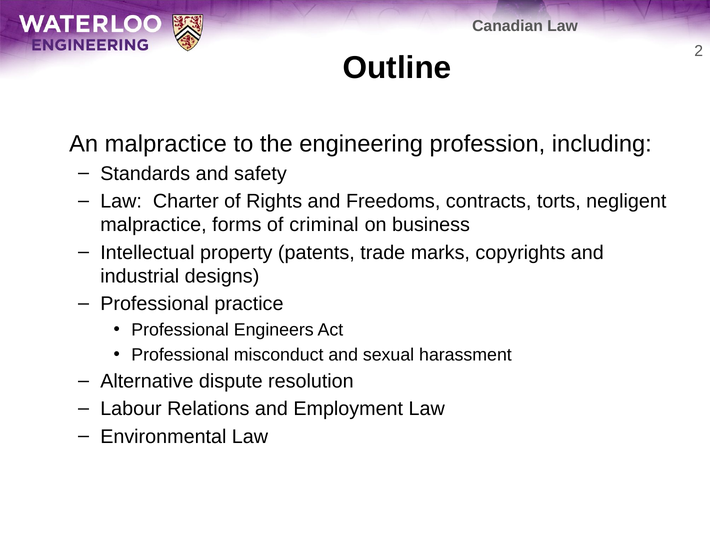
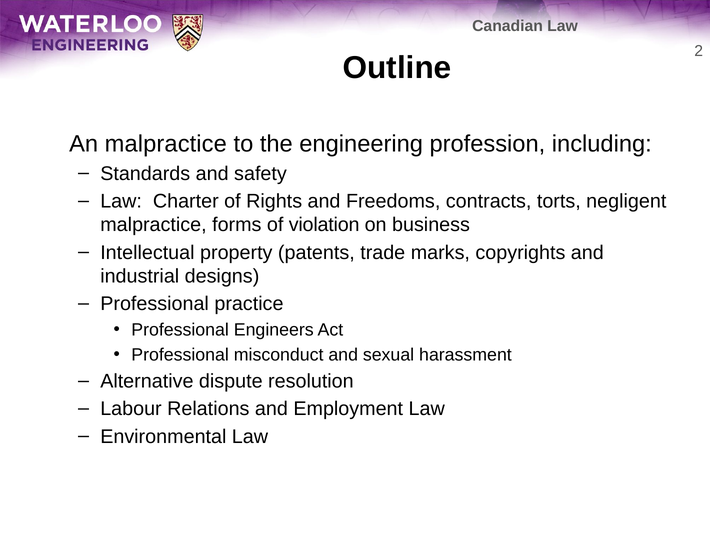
criminal: criminal -> violation
